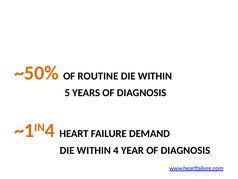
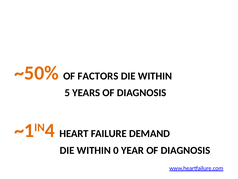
ROUTINE: ROUTINE -> FACTORS
4: 4 -> 0
